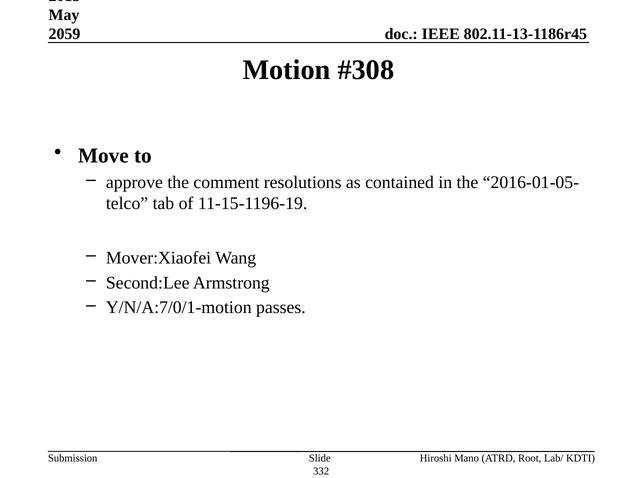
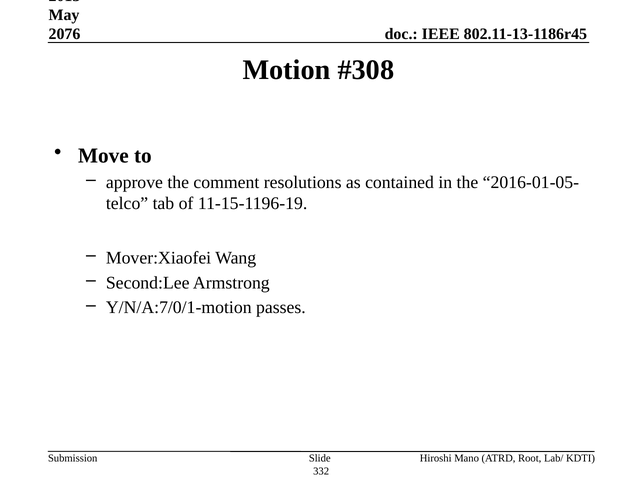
2059: 2059 -> 2076
